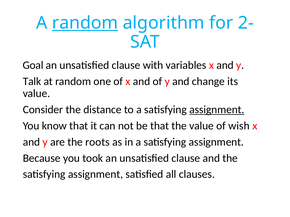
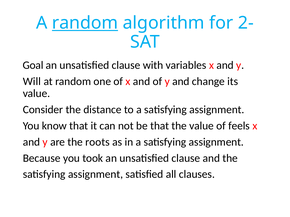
Talk: Talk -> Will
assignment at (217, 110) underline: present -> none
wish: wish -> feels
